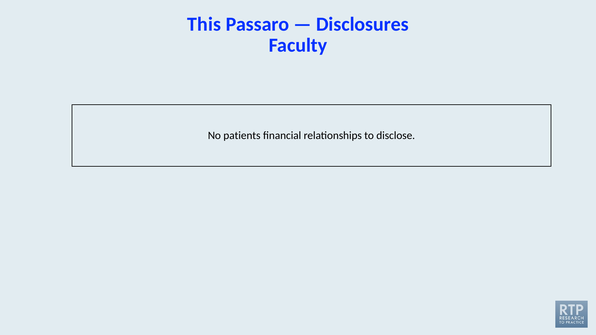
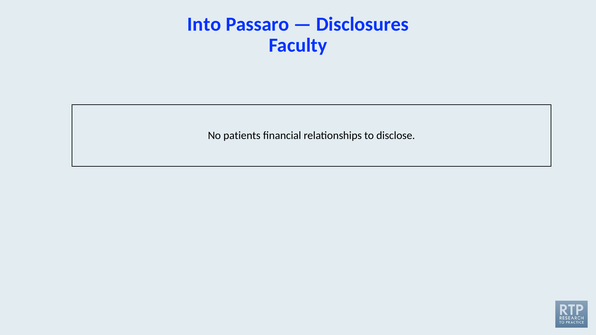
This: This -> Into
